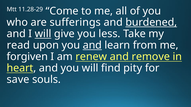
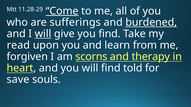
Come underline: none -> present
you less: less -> find
and at (92, 45) underline: present -> none
renew: renew -> scorns
remove: remove -> therapy
pity: pity -> told
